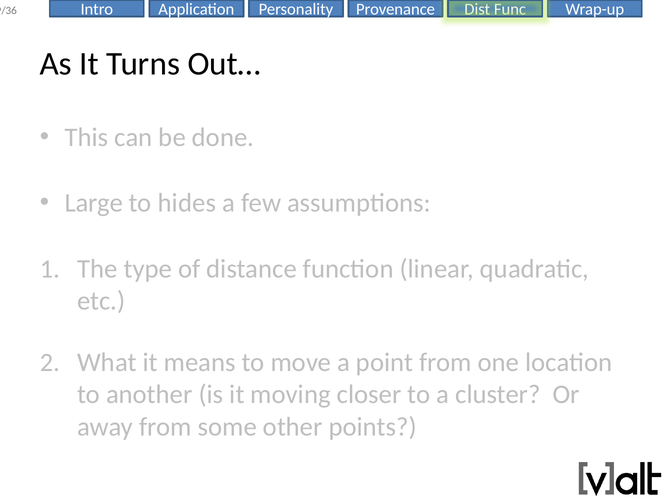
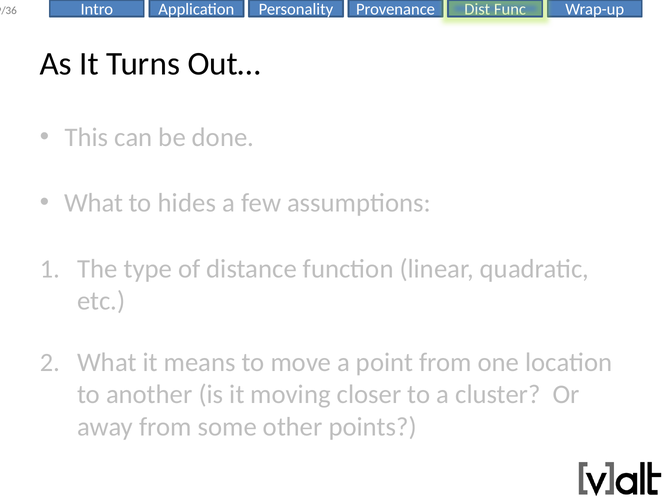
Large at (94, 203): Large -> What
